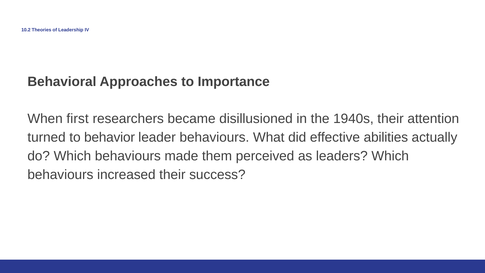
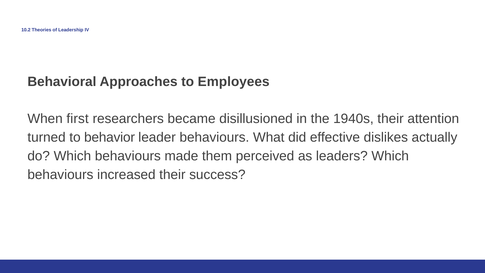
Importance: Importance -> Employees
abilities: abilities -> dislikes
